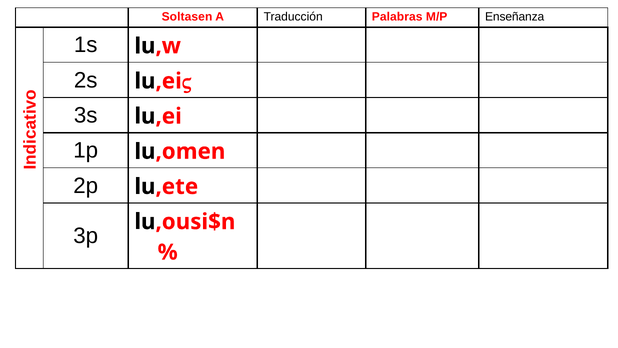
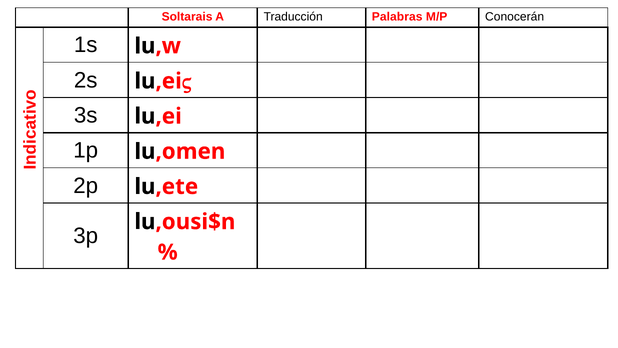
Soltasen: Soltasen -> Soltarais
Enseñanza: Enseñanza -> Conocerán
